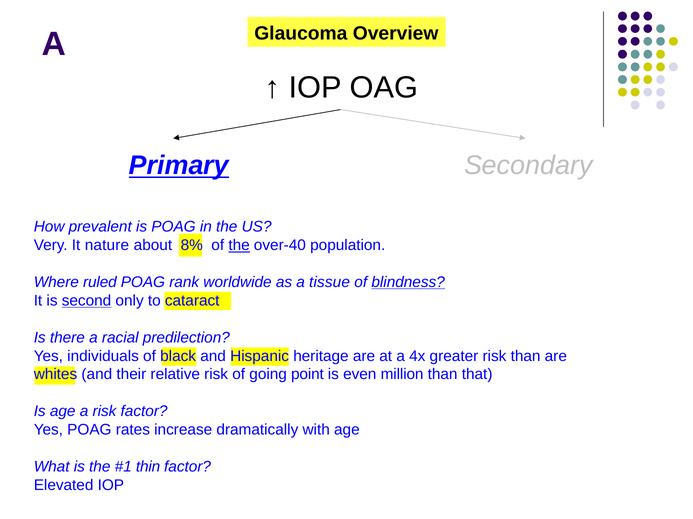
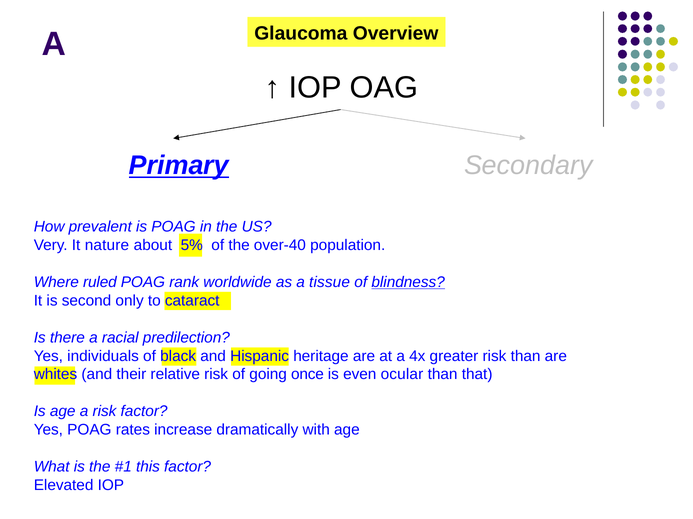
8%: 8% -> 5%
the at (239, 246) underline: present -> none
second underline: present -> none
point: point -> once
million: million -> ocular
thin: thin -> this
